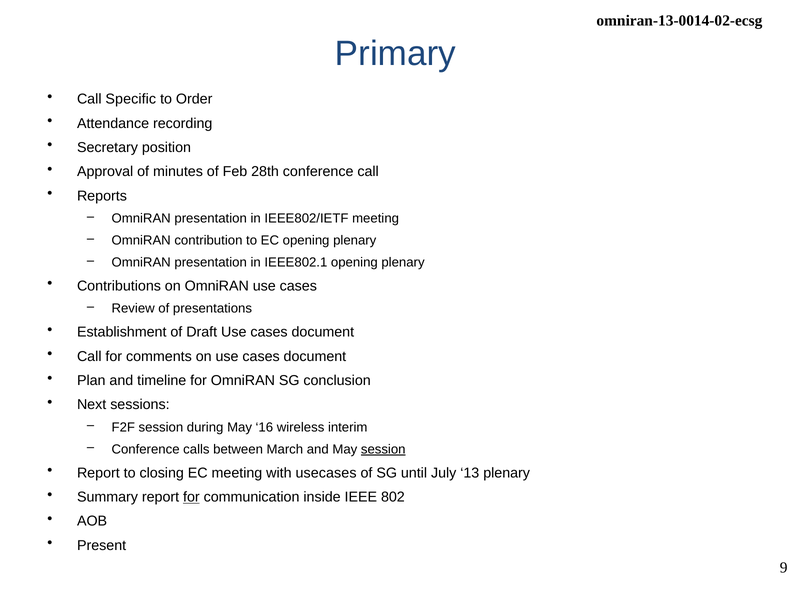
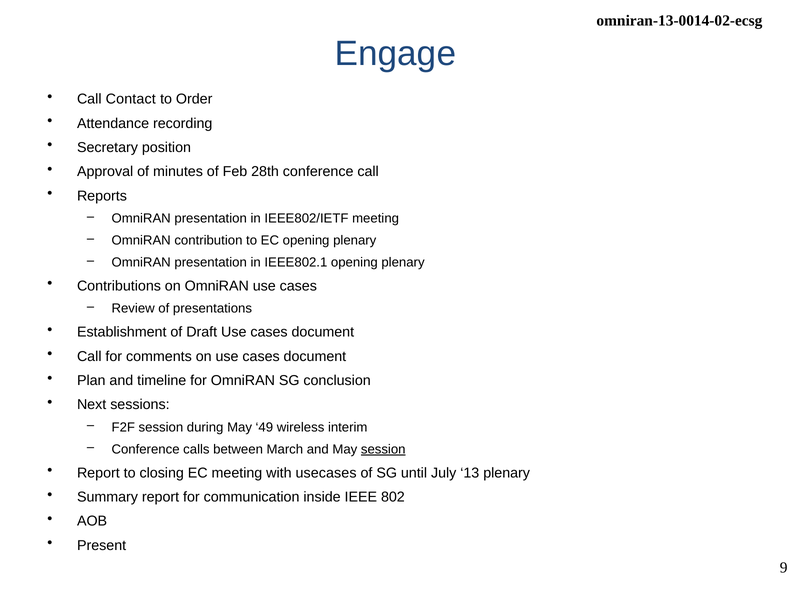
Primary: Primary -> Engage
Specific: Specific -> Contact
16: 16 -> 49
for at (191, 497) underline: present -> none
